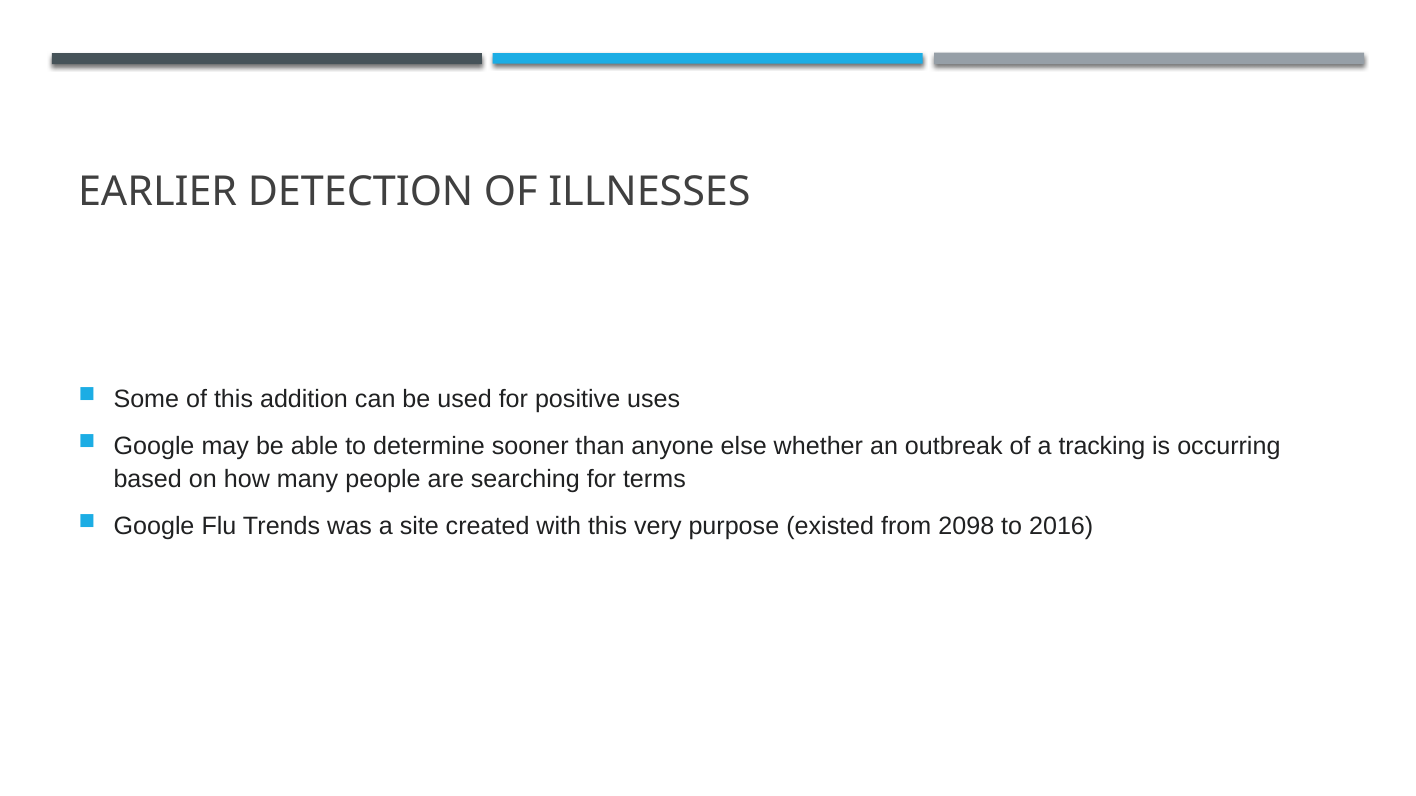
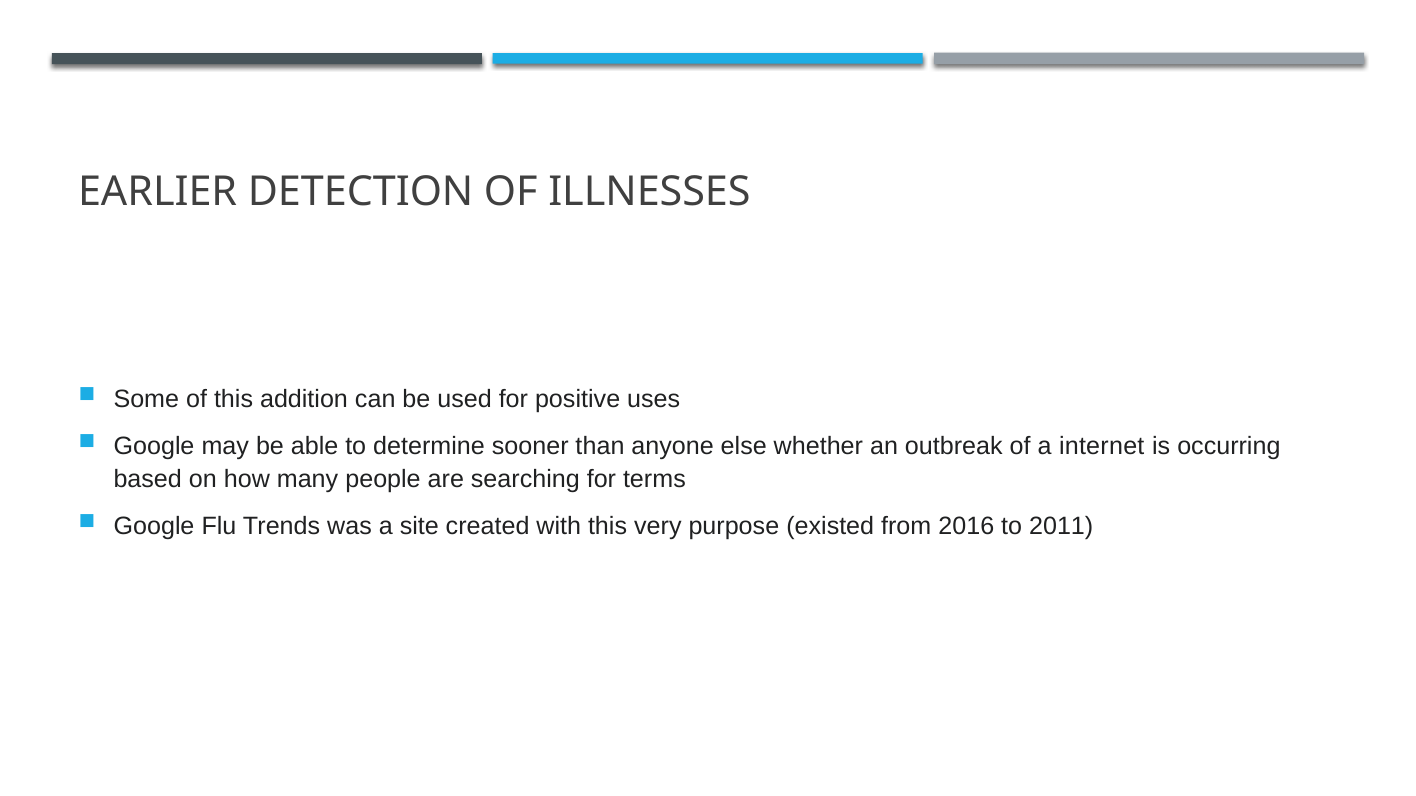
tracking: tracking -> internet
2098: 2098 -> 2016
2016: 2016 -> 2011
